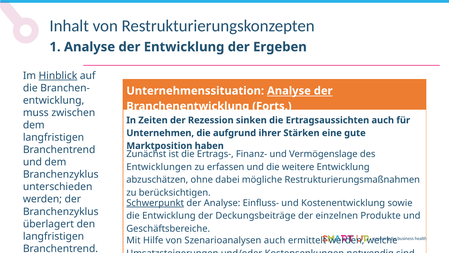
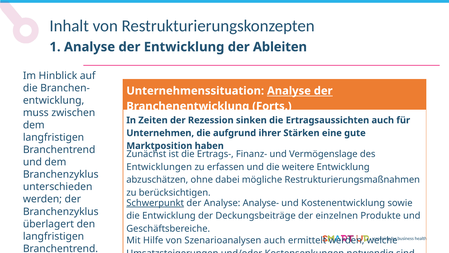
Ergeben: Ergeben -> Ableiten
Hinblick underline: present -> none
Einfluss-: Einfluss- -> Analyse-
